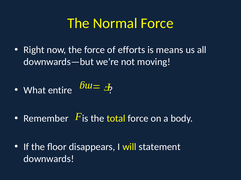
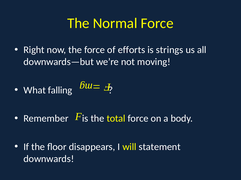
means: means -> strings
entire: entire -> falling
